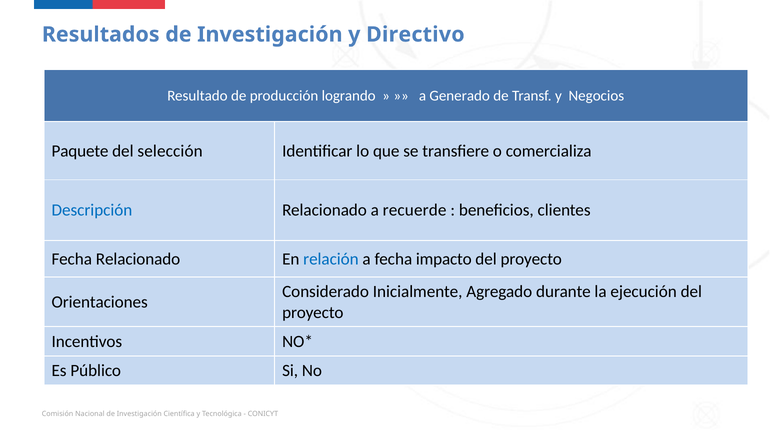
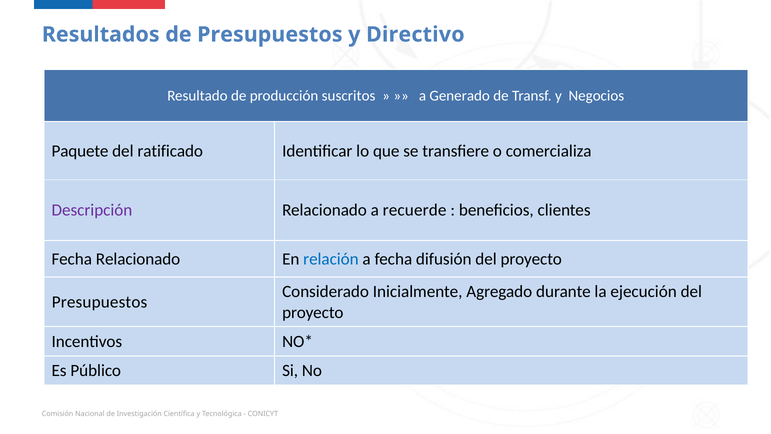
Resultados de Investigación: Investigación -> Presupuestos
logrando: logrando -> suscritos
selección: selección -> ratificado
Descripción colour: blue -> purple
impacto: impacto -> difusión
Orientaciones at (100, 302): Orientaciones -> Presupuestos
